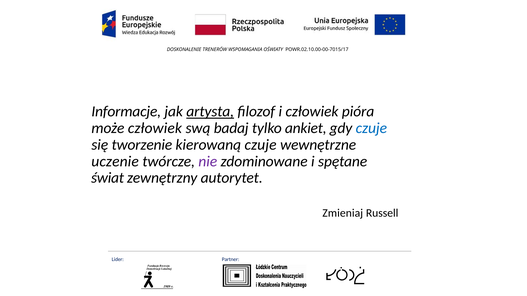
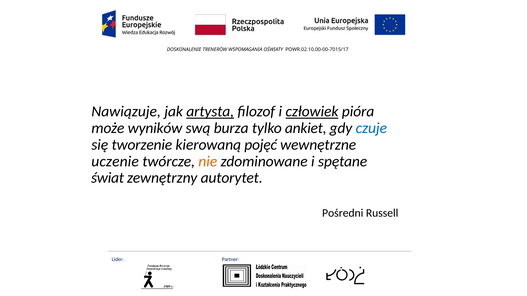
Informacje: Informacje -> Nawiązuje
człowiek at (312, 112) underline: none -> present
może człowiek: człowiek -> wyników
badaj: badaj -> burza
kierowaną czuje: czuje -> pojęć
nie colour: purple -> orange
Zmieniaj: Zmieniaj -> Pośredni
